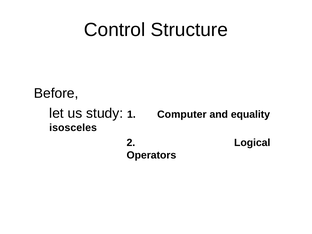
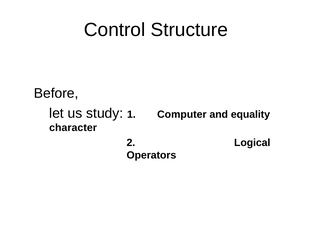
isosceles: isosceles -> character
